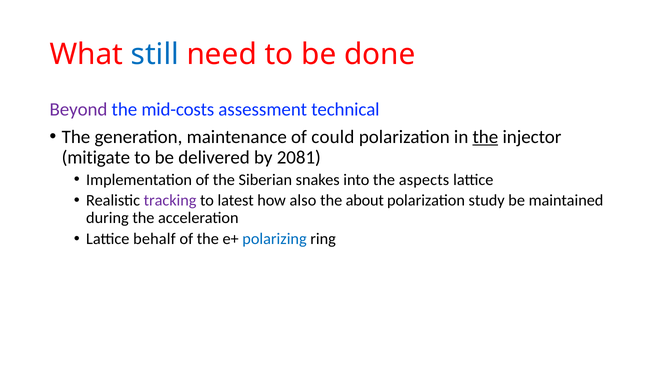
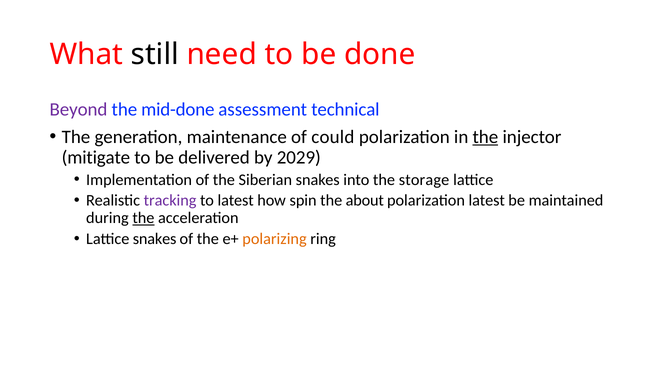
still colour: blue -> black
mid-costs: mid-costs -> mid-done
2081: 2081 -> 2029
aspects: aspects -> storage
also: also -> spin
polarization study: study -> latest
the at (143, 218) underline: none -> present
Lattice behalf: behalf -> snakes
polarizing colour: blue -> orange
